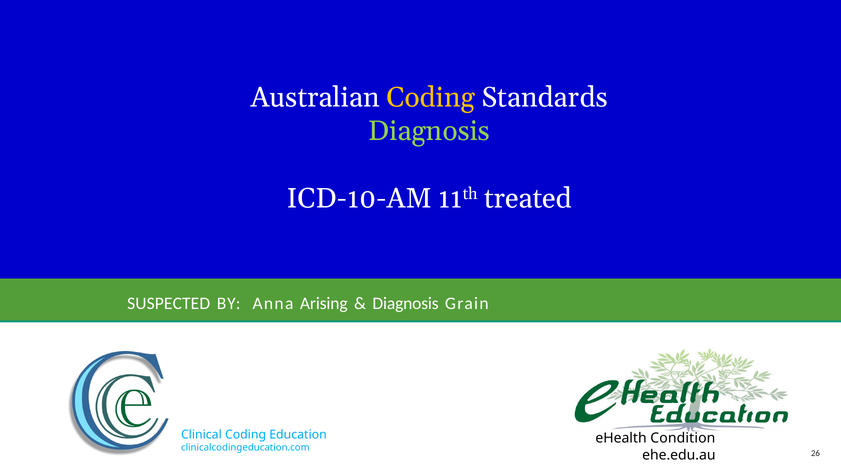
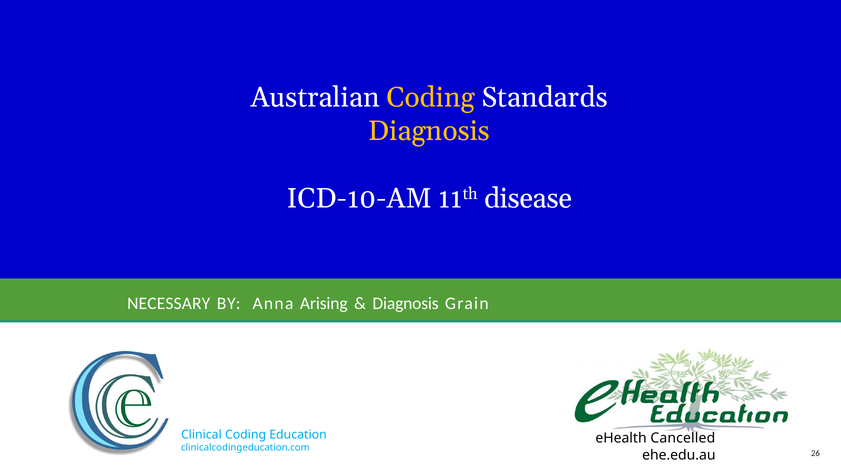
Diagnosis at (429, 131) colour: light green -> yellow
treated: treated -> disease
SUSPECTED: SUSPECTED -> NECESSARY
Condition: Condition -> Cancelled
